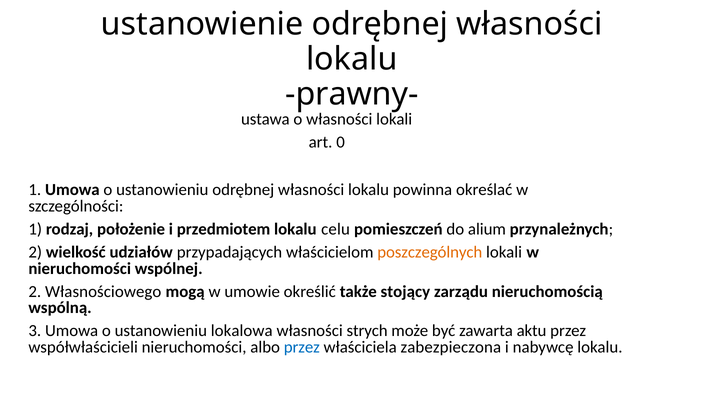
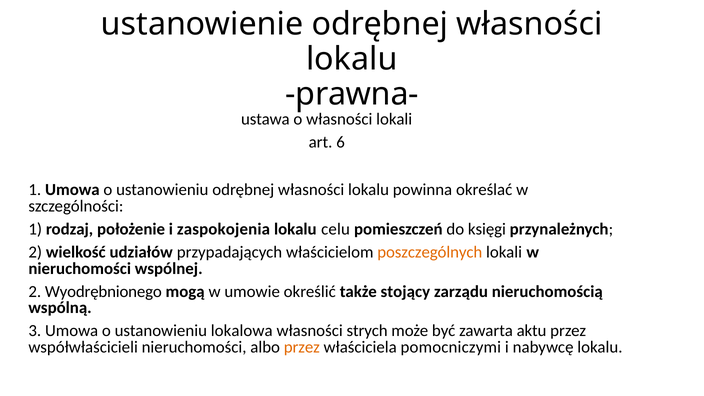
prawny-: prawny- -> prawna-
0: 0 -> 6
przedmiotem: przedmiotem -> zaspokojenia
alium: alium -> księgi
Własnościowego: Własnościowego -> Wyodrębnionego
przez at (302, 347) colour: blue -> orange
zabezpieczona: zabezpieczona -> pomocniczymi
